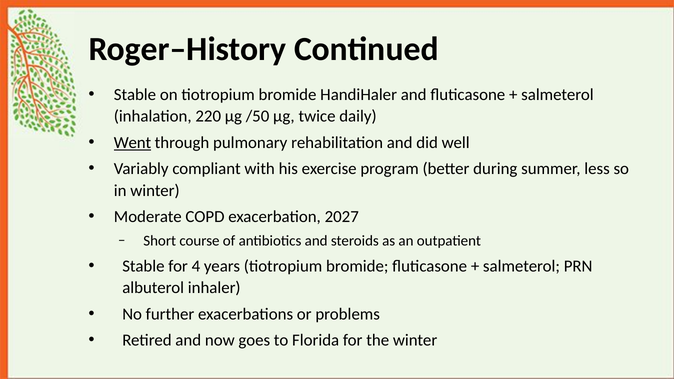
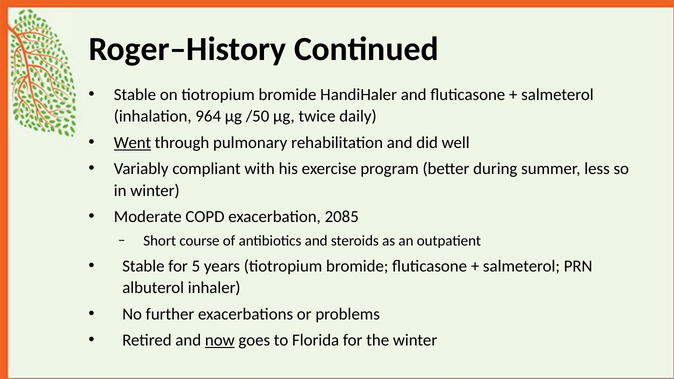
220: 220 -> 964
2027: 2027 -> 2085
4: 4 -> 5
now underline: none -> present
